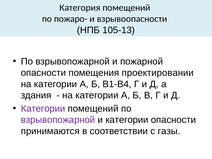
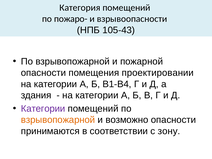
105-13: 105-13 -> 105-43
взрывопожарной at (58, 120) colour: purple -> orange
и категории: категории -> возможно
газы: газы -> зону
